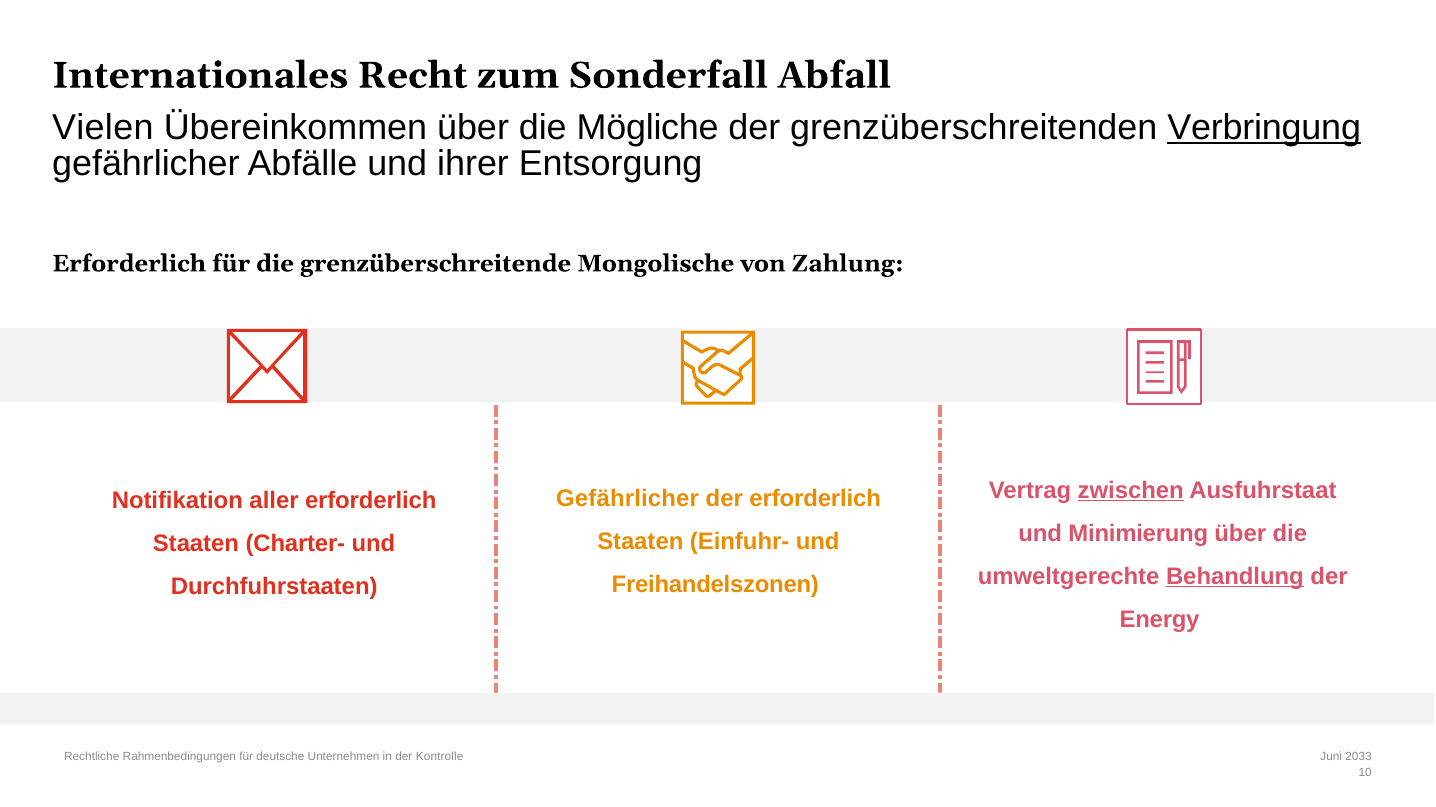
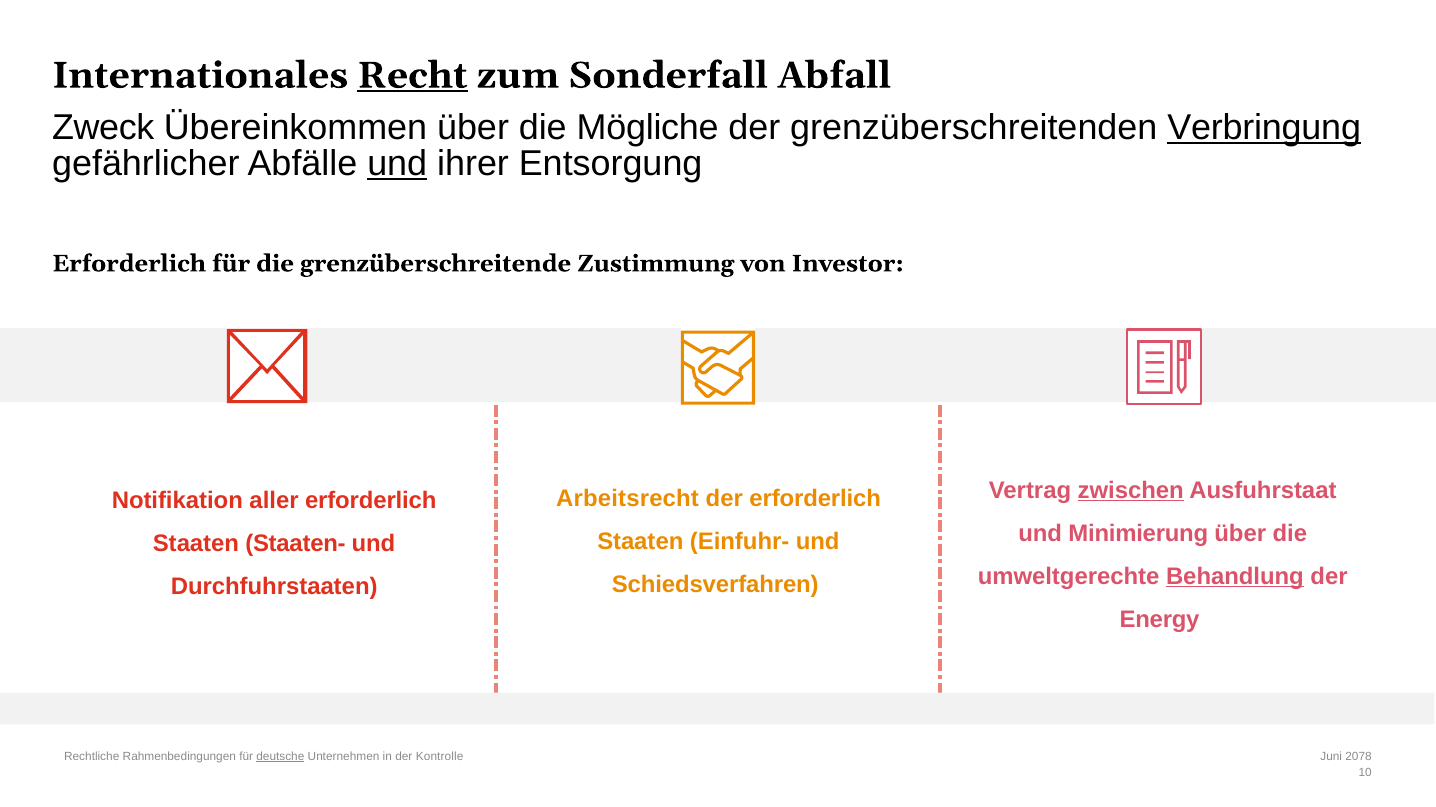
Recht underline: none -> present
Vielen: Vielen -> Zweck
und at (397, 164) underline: none -> present
Mongolische: Mongolische -> Zustimmung
Zahlung: Zahlung -> Investor
Gefährlicher at (628, 499): Gefährlicher -> Arbeitsrecht
Charter-: Charter- -> Staaten-
Freihandelszonen: Freihandelszonen -> Schiedsverfahren
deutsche underline: none -> present
2033: 2033 -> 2078
